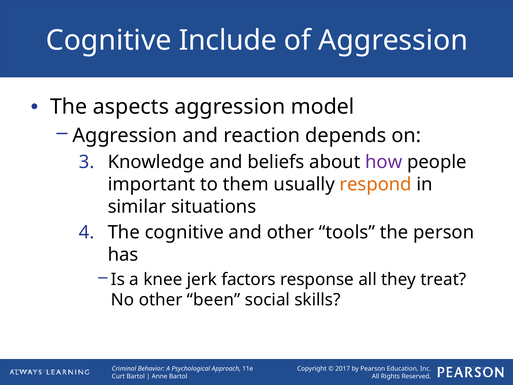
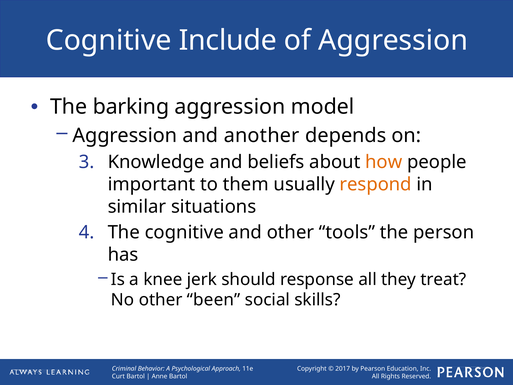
aspects: aspects -> barking
reaction: reaction -> another
how colour: purple -> orange
factors: factors -> should
